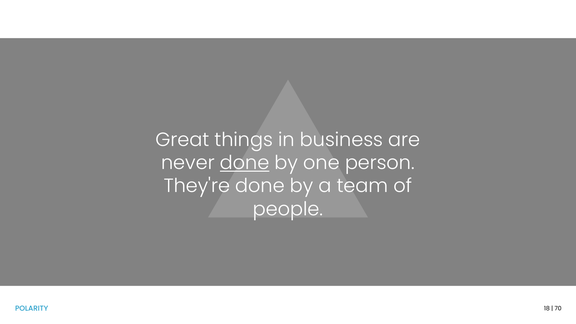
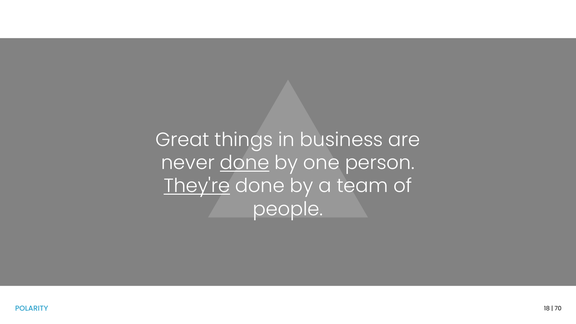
They're underline: none -> present
